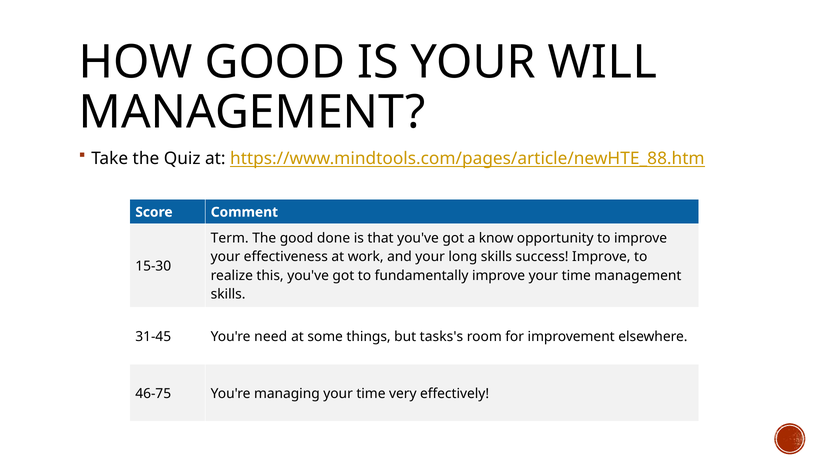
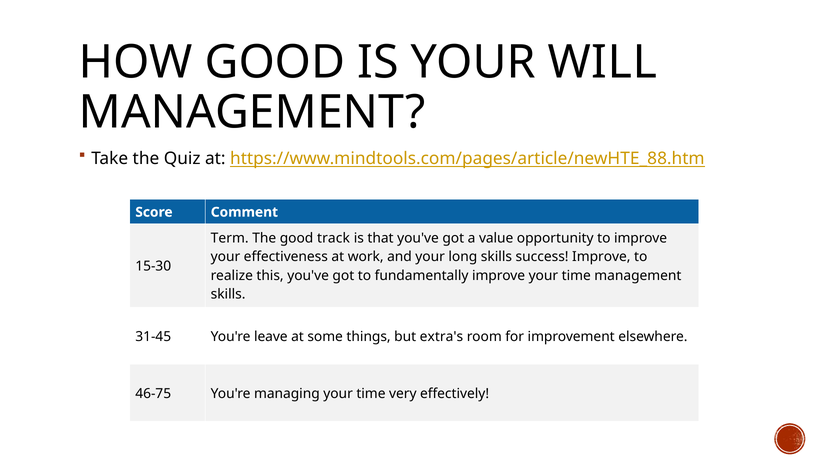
done: done -> track
know: know -> value
need: need -> leave
tasks's: tasks's -> extra's
